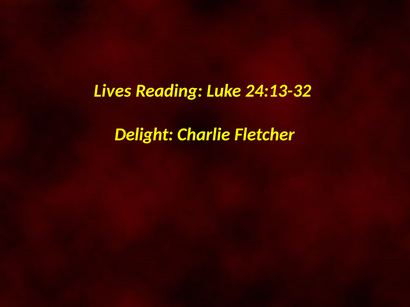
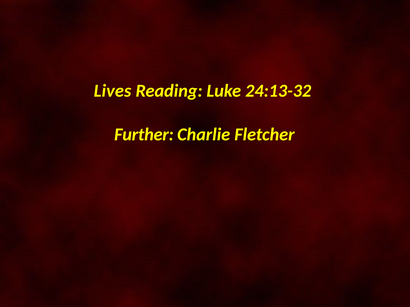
Delight: Delight -> Further
